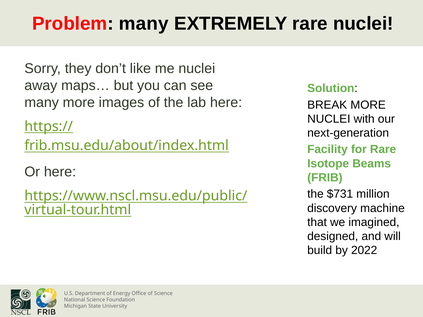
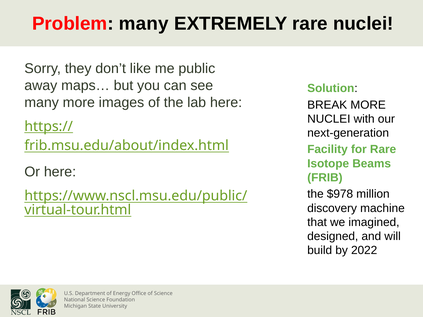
me nuclei: nuclei -> public
$731: $731 -> $978
